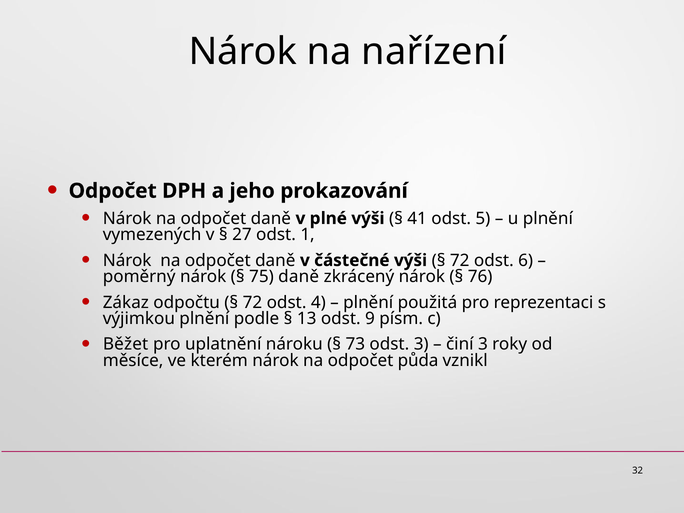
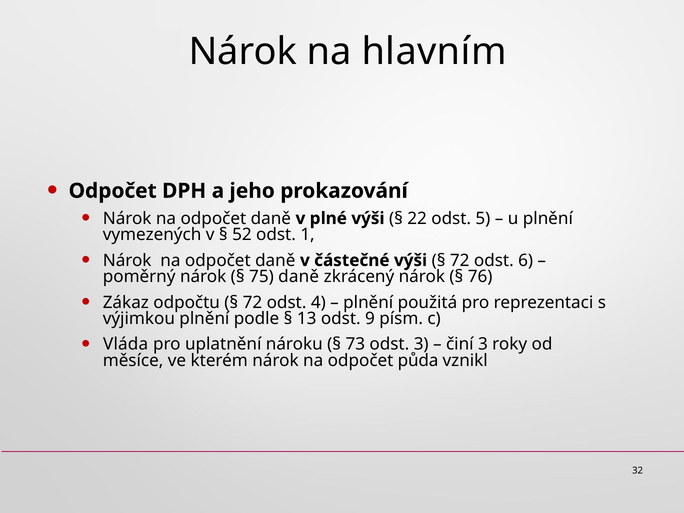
nařízení: nařízení -> hlavním
41: 41 -> 22
27: 27 -> 52
Běžet: Běžet -> Vláda
